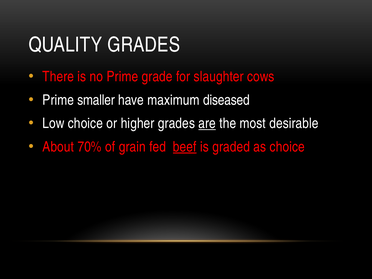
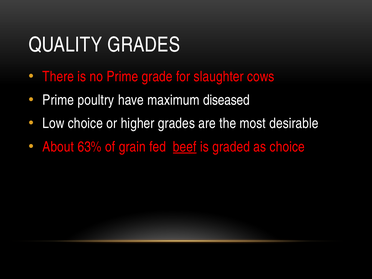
smaller: smaller -> poultry
are underline: present -> none
70%: 70% -> 63%
